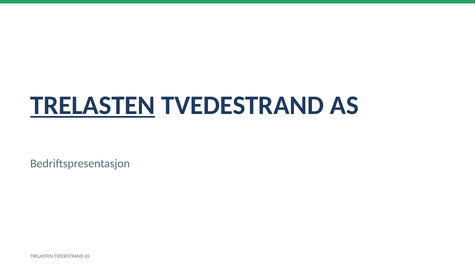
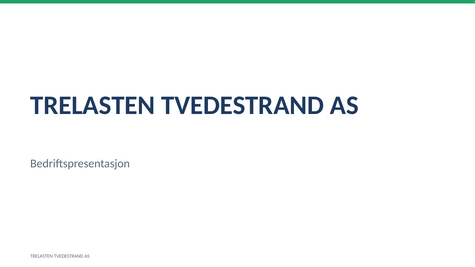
TRELASTEN at (93, 105) underline: present -> none
